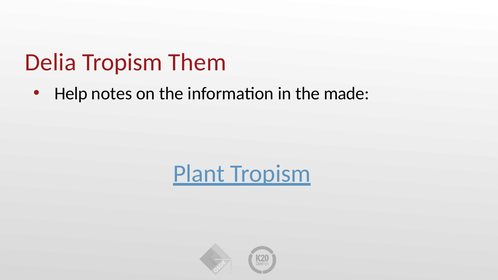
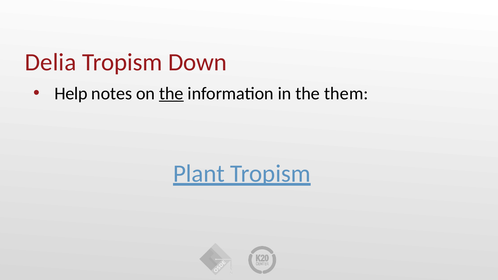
Them: Them -> Down
the at (171, 94) underline: none -> present
made: made -> them
